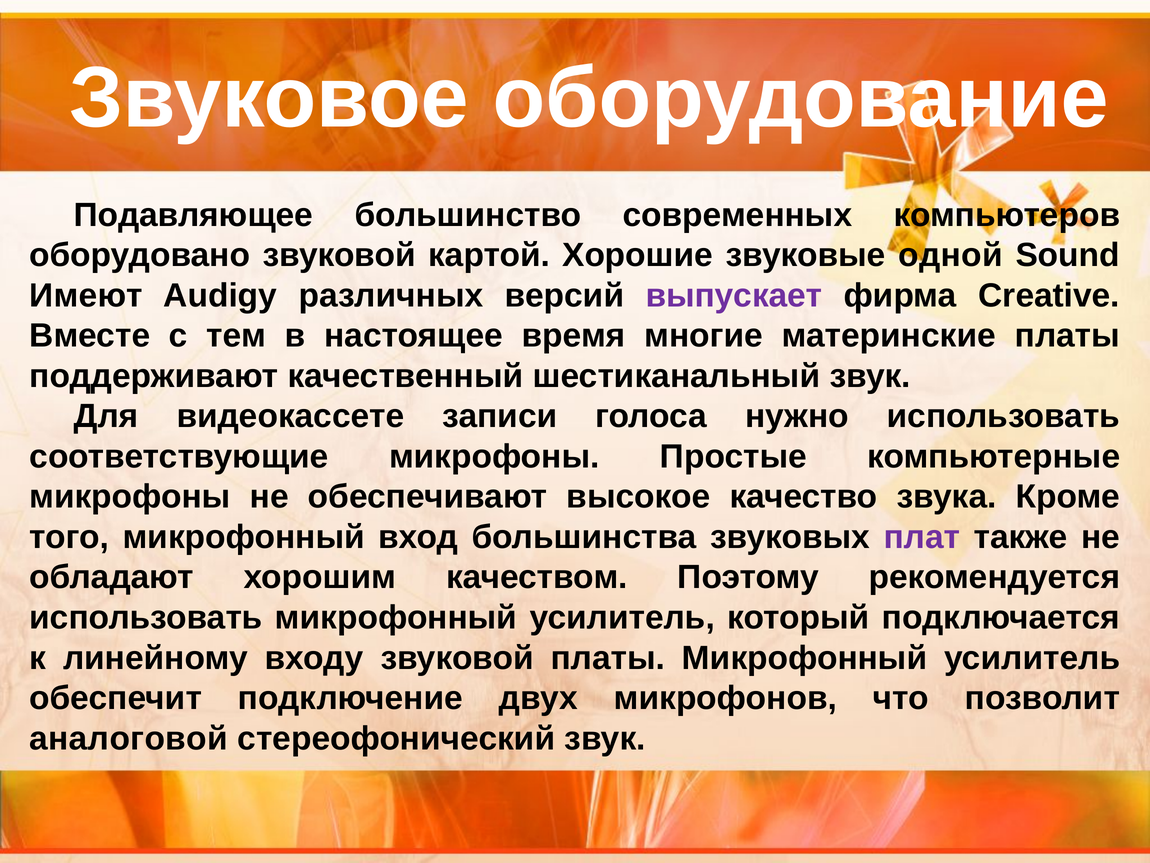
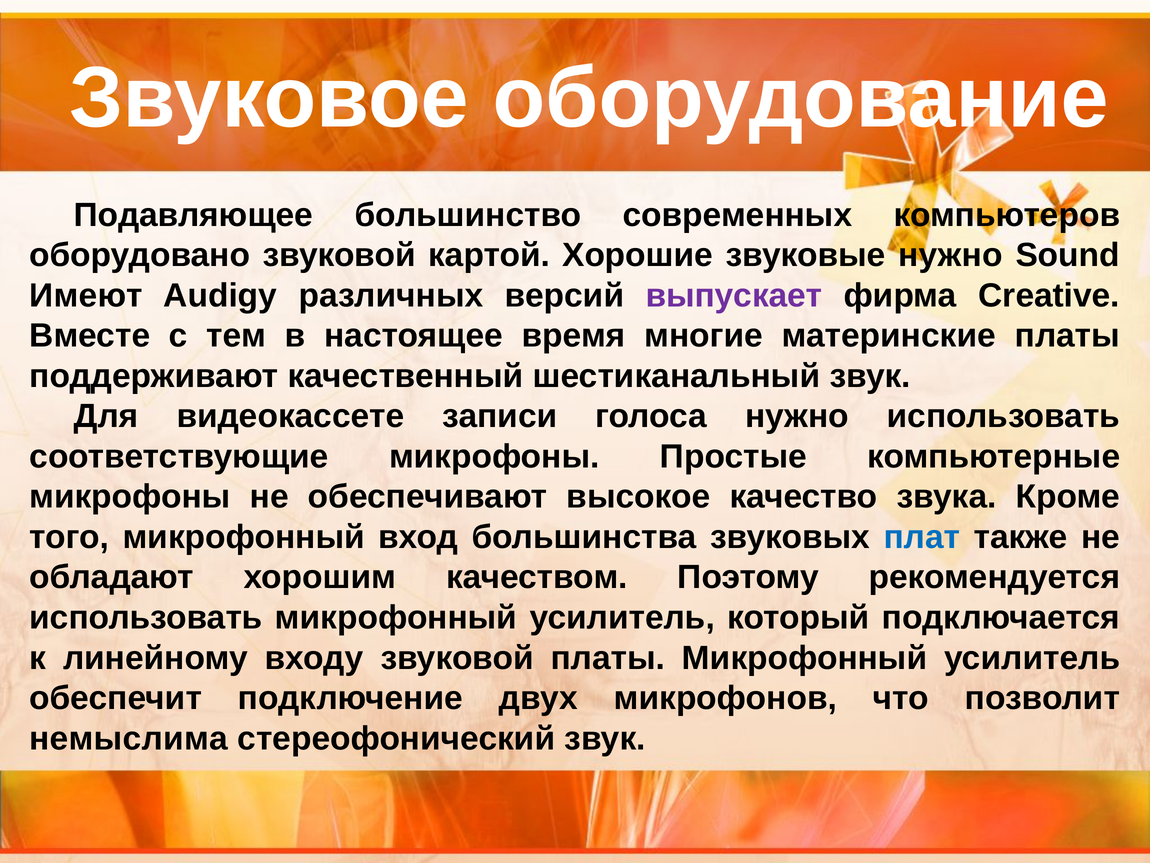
звуковые одной: одной -> нужно
плат colour: purple -> blue
аналоговой: аналоговой -> немыслима
